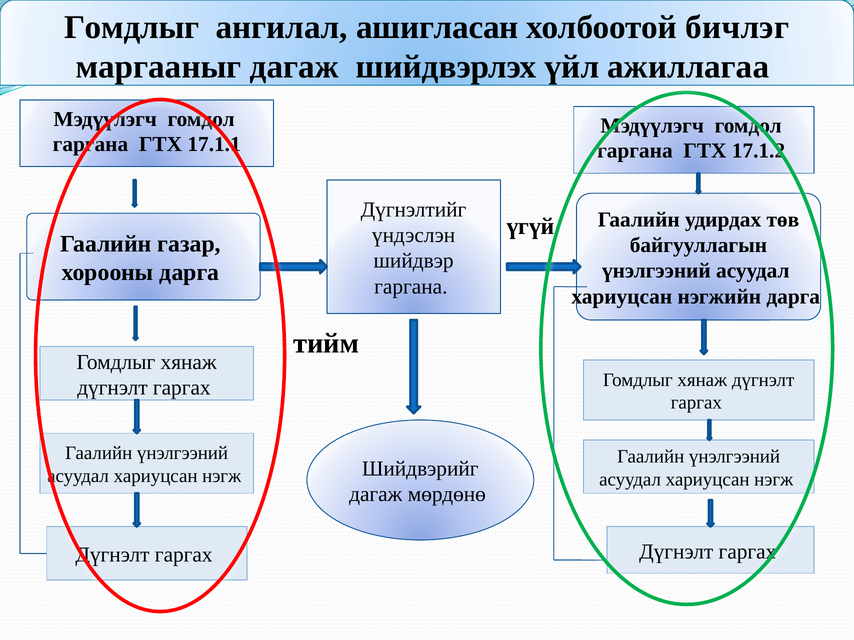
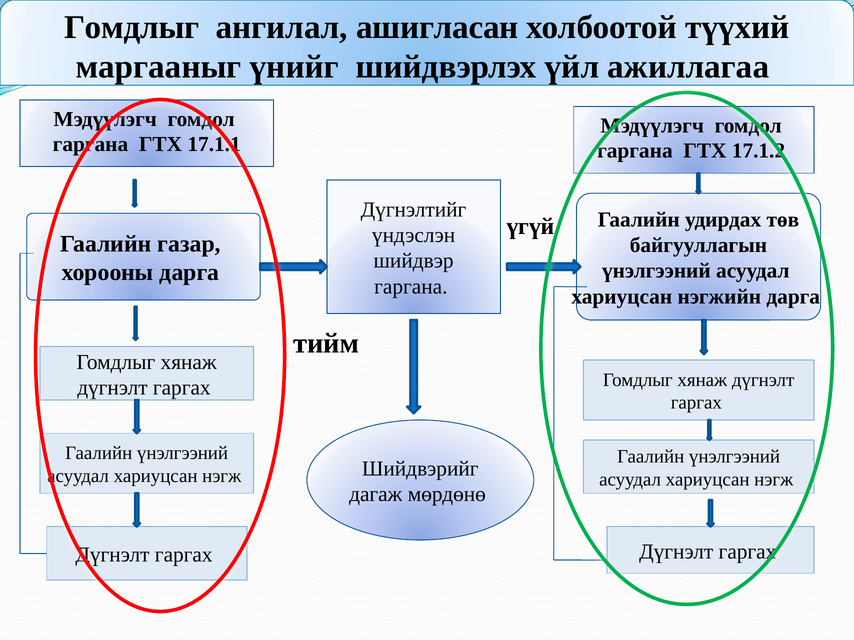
бичлэг: бичлэг -> түүхий
маргааныг дагаж: дагаж -> үнийг
